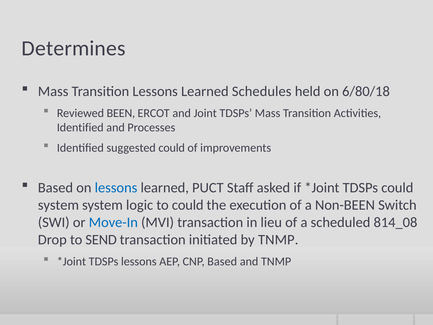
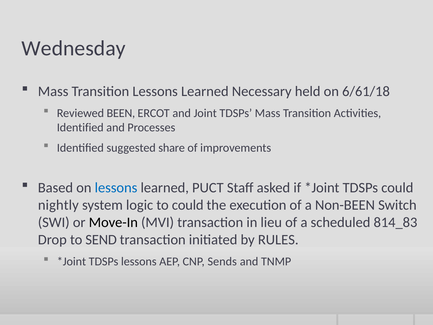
Determines: Determines -> Wednesday
Schedules: Schedules -> Necessary
6/80/18: 6/80/18 -> 6/61/18
suggested could: could -> share
system at (58, 205): system -> nightly
Move-In colour: blue -> black
814_08: 814_08 -> 814_83
by TNMP: TNMP -> RULES
CNP Based: Based -> Sends
